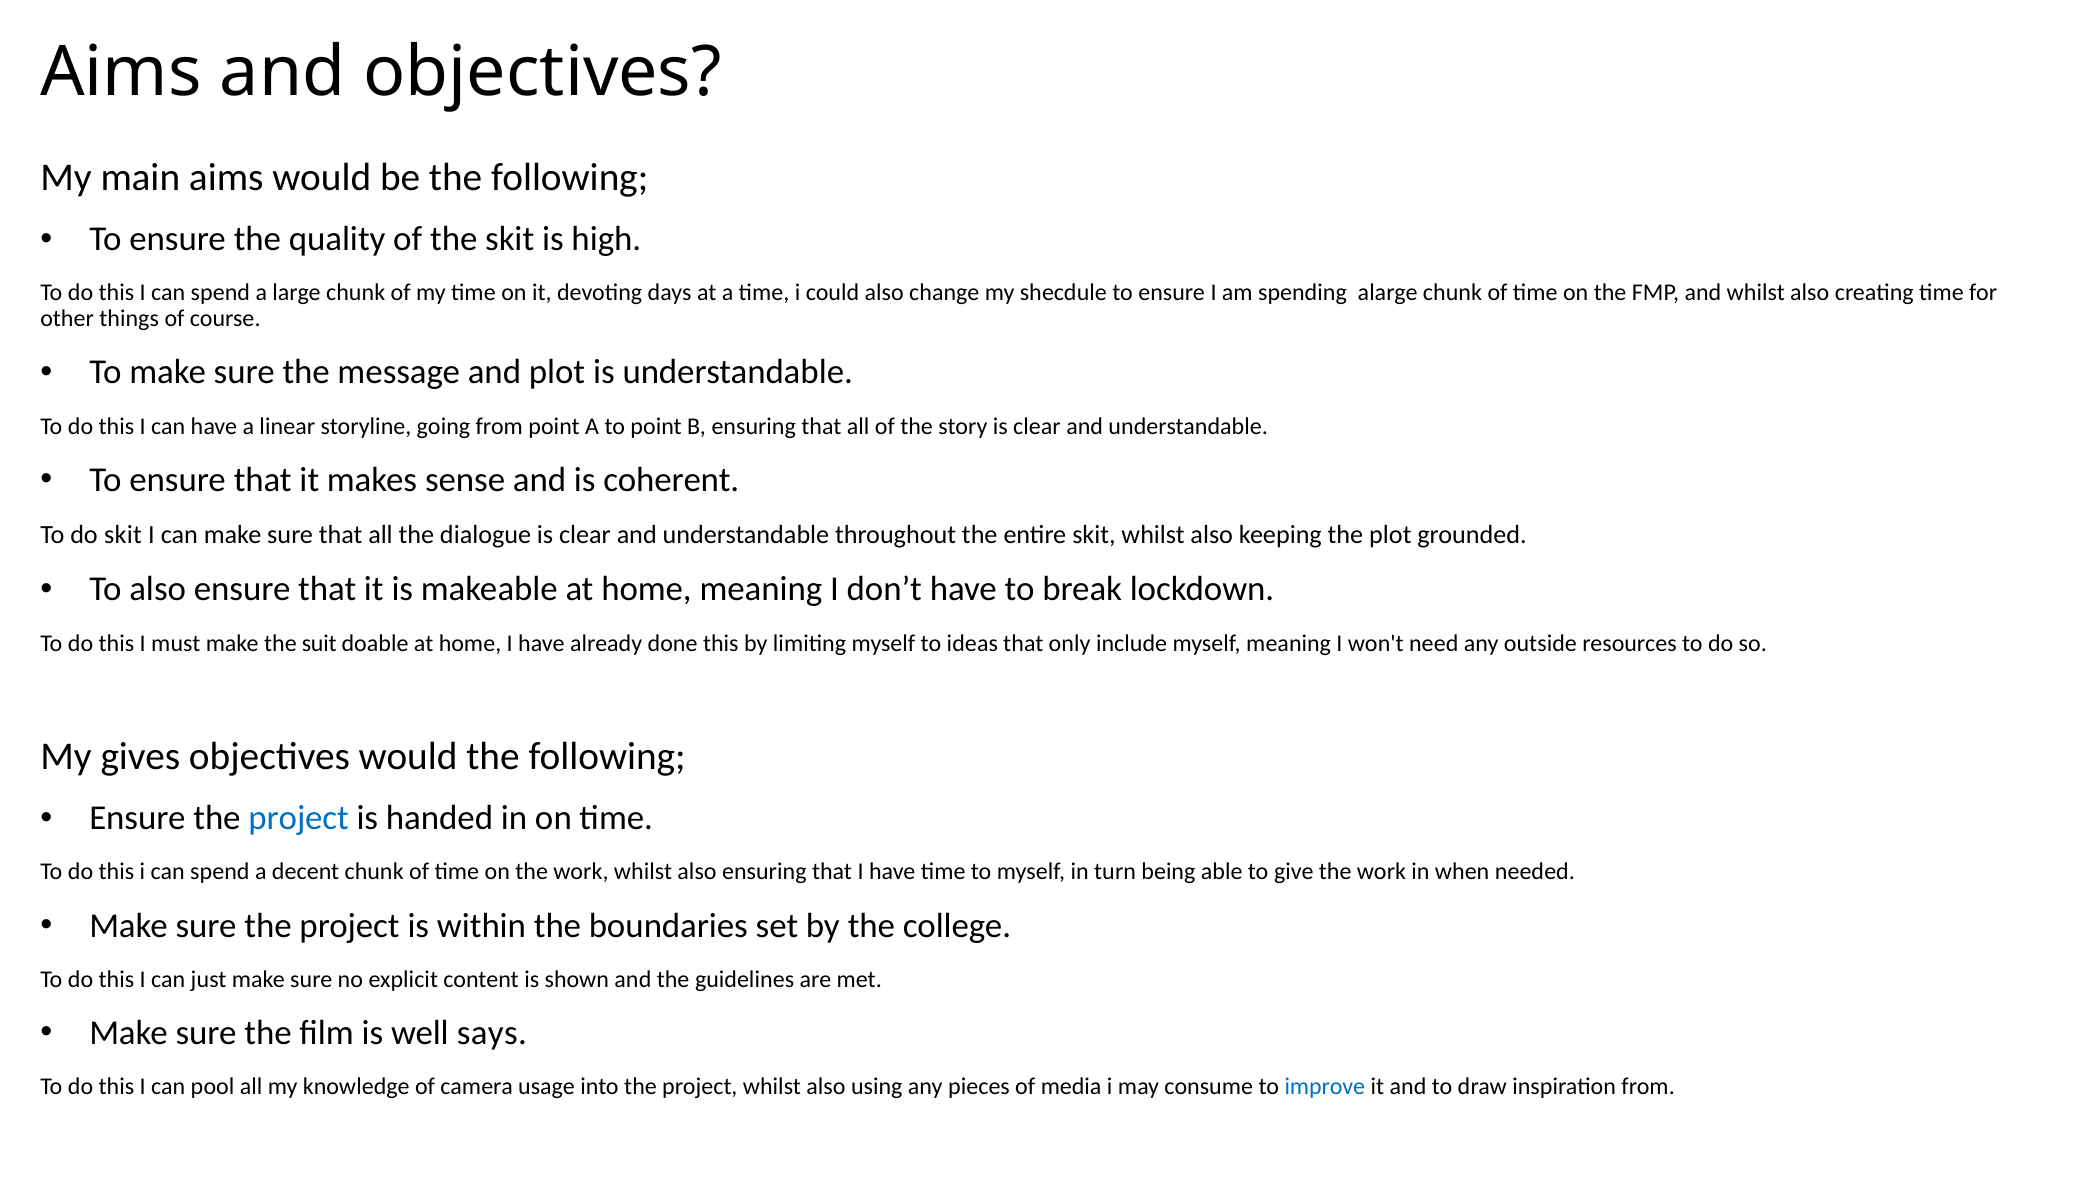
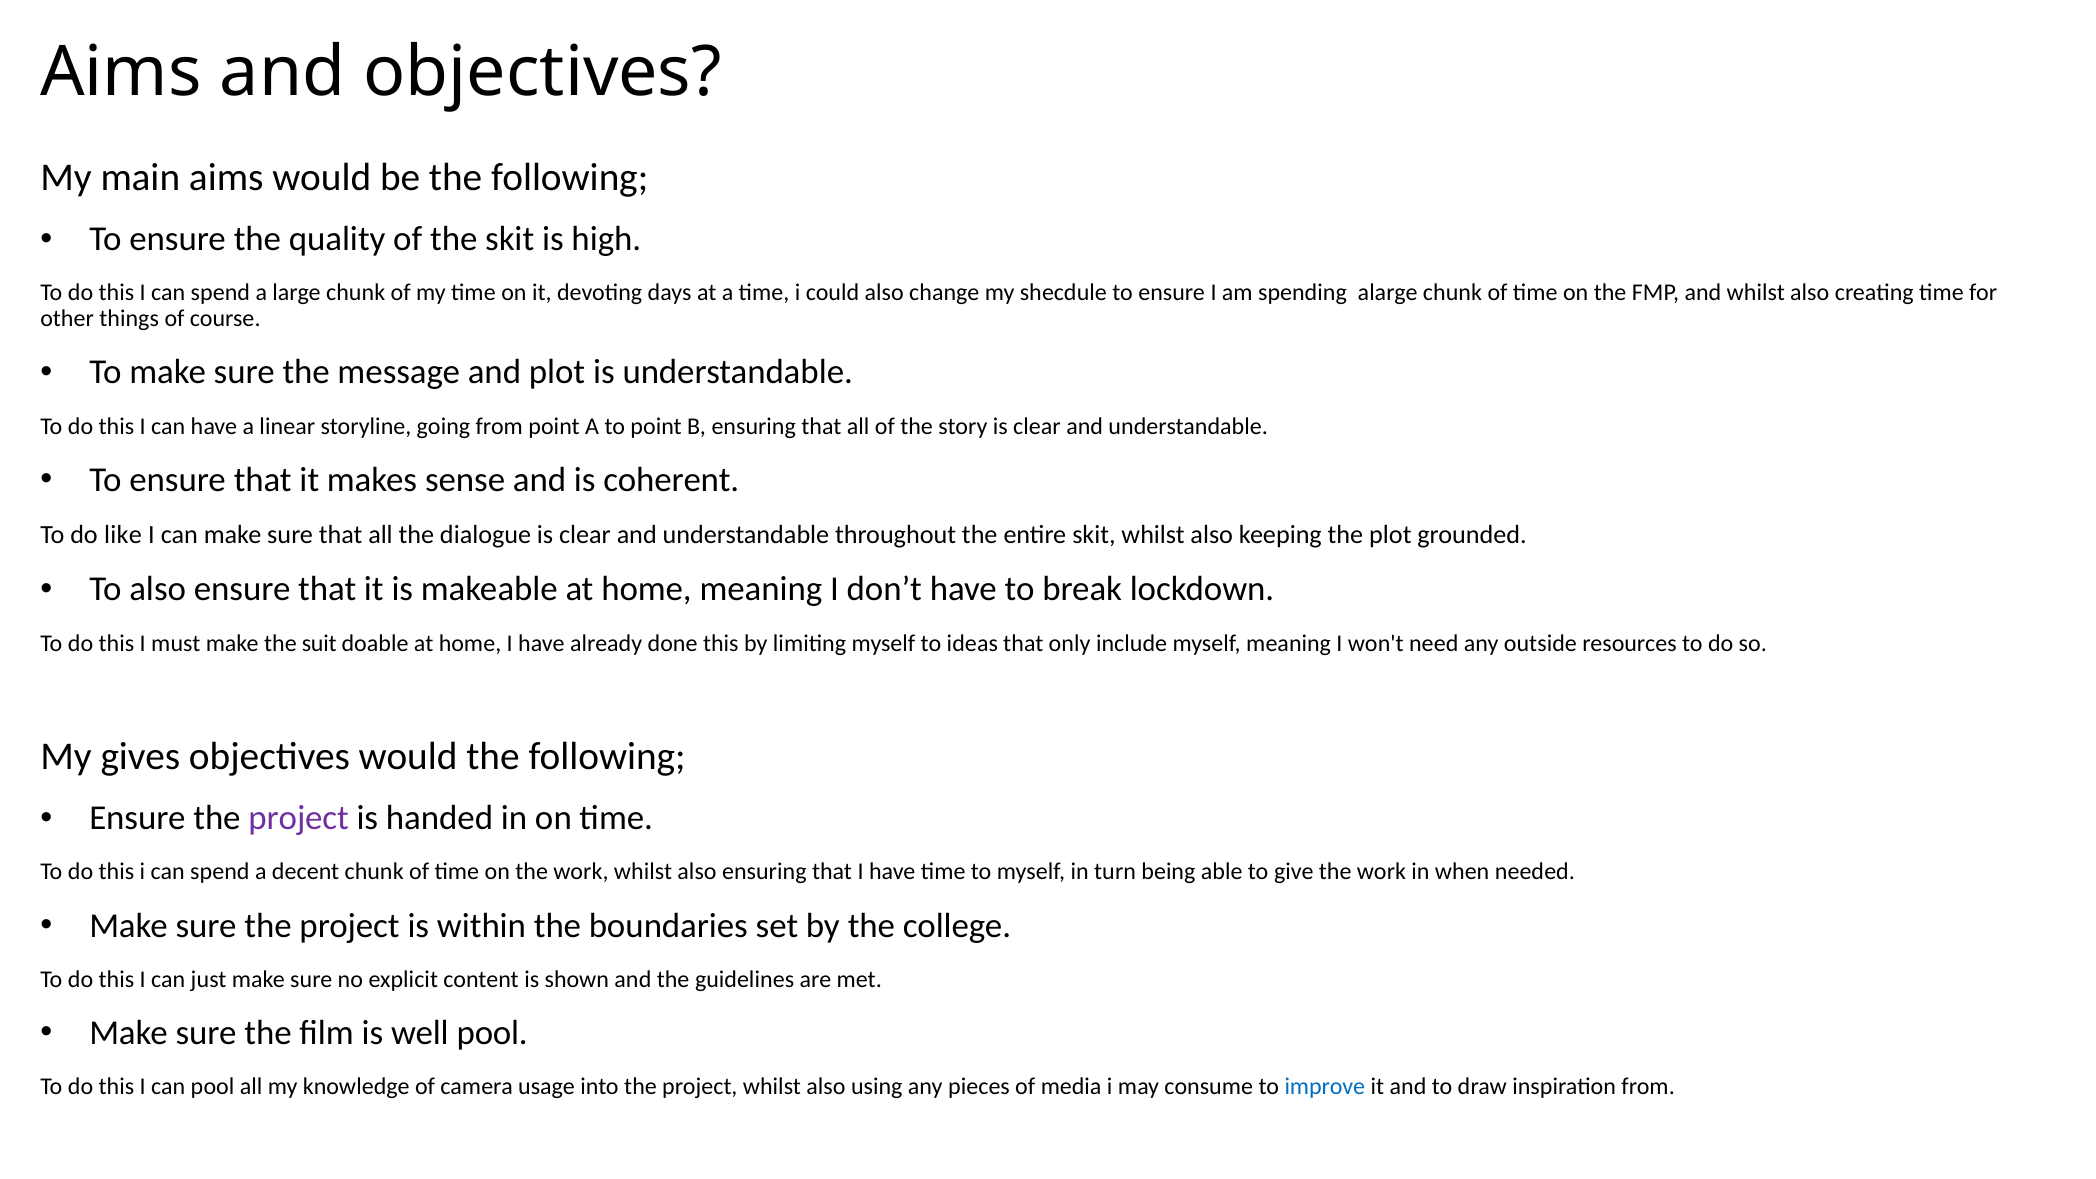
do skit: skit -> like
project at (299, 818) colour: blue -> purple
well says: says -> pool
